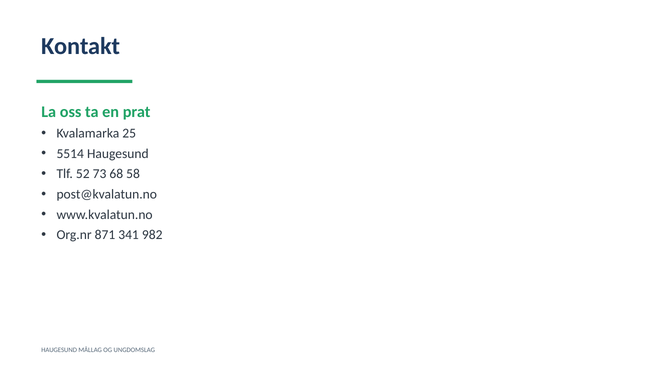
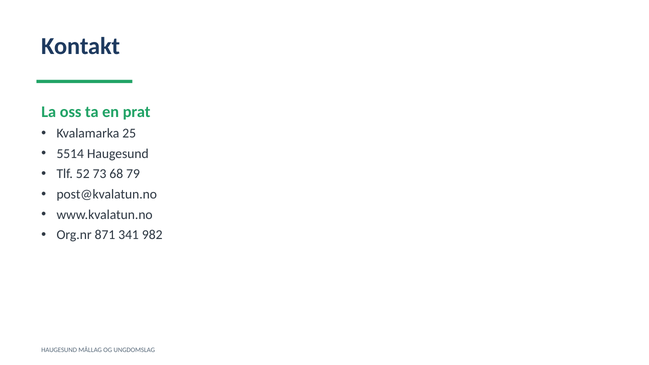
58: 58 -> 79
